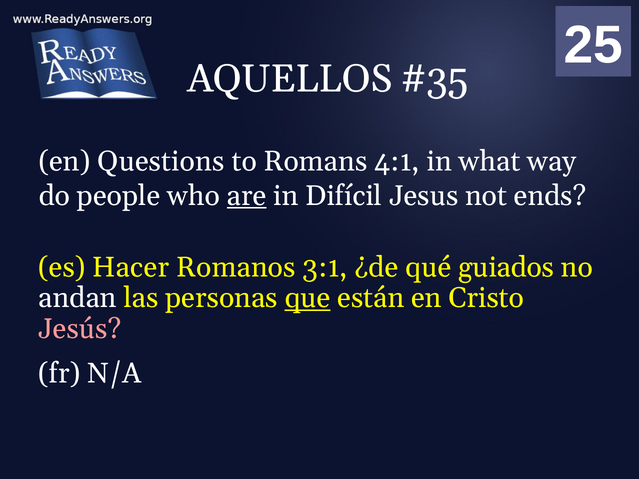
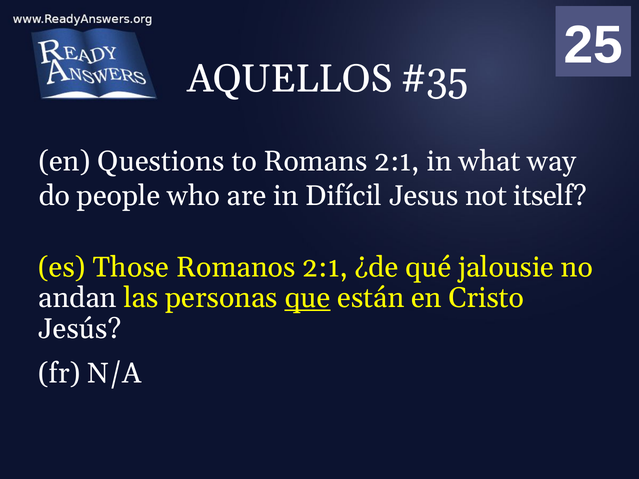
Romans 4:1: 4:1 -> 2:1
are underline: present -> none
ends: ends -> itself
Hacer: Hacer -> Those
Romanos 3:1: 3:1 -> 2:1
guiados: guiados -> jalousie
Jesús colour: pink -> white
